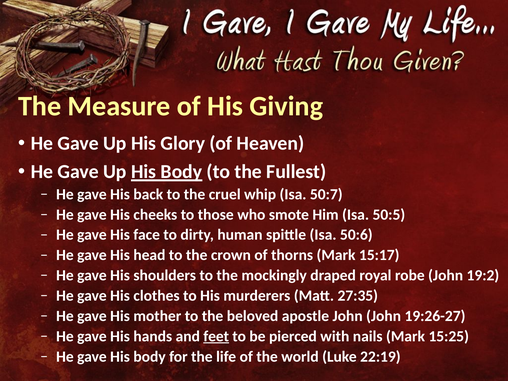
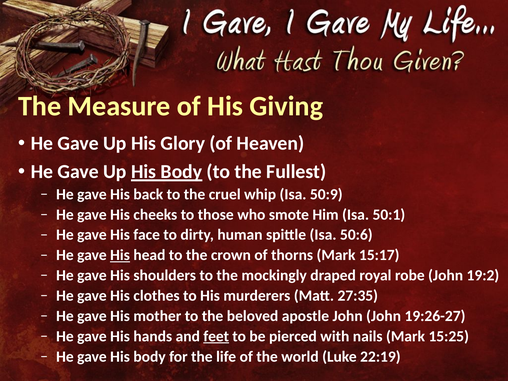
50:7: 50:7 -> 50:9
50:5: 50:5 -> 50:1
His at (120, 255) underline: none -> present
